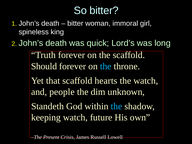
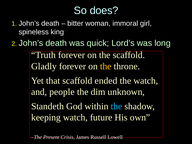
So bitter: bitter -> does
Should: Should -> Gladly
the at (106, 66) colour: light blue -> yellow
hearts: hearts -> ended
